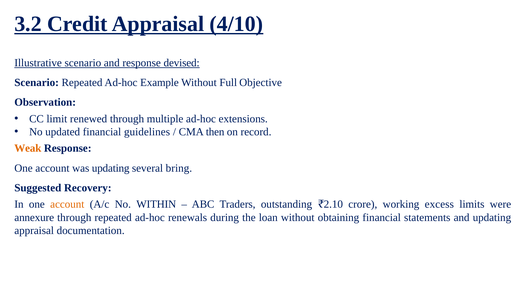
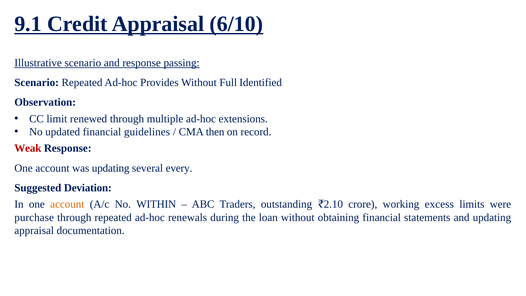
3.2: 3.2 -> 9.1
4/10: 4/10 -> 6/10
devised: devised -> passing
Example: Example -> Provides
Objective: Objective -> Identified
Weak colour: orange -> red
bring: bring -> every
Recovery: Recovery -> Deviation
annexure: annexure -> purchase
